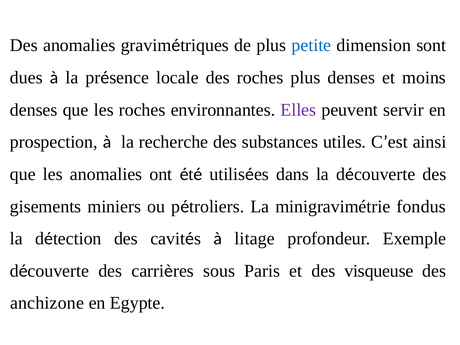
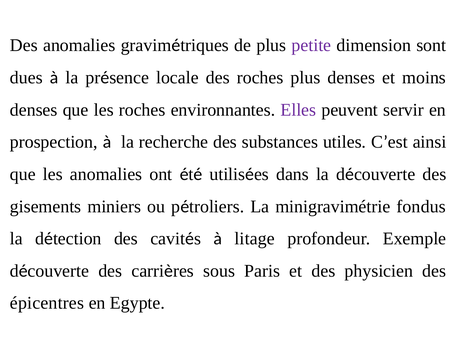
petite colour: blue -> purple
visqueuse: visqueuse -> physicien
anchizone: anchizone -> épicentres
